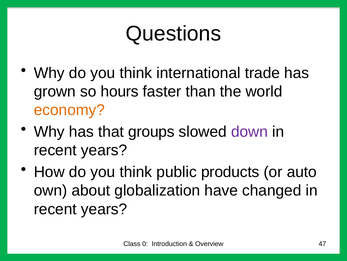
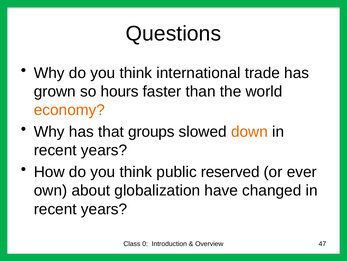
down colour: purple -> orange
products: products -> reserved
auto: auto -> ever
